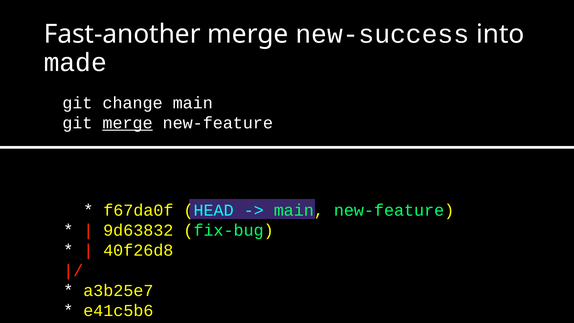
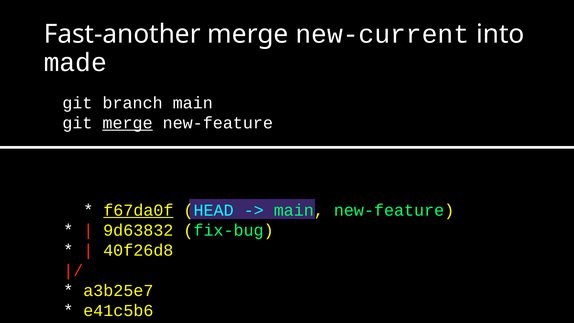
new-success: new-success -> new-current
change: change -> branch
f67da0f underline: none -> present
